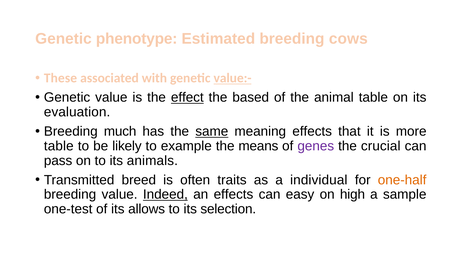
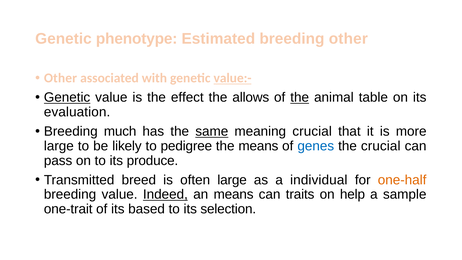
breeding cows: cows -> other
These at (60, 78): These -> Other
Genetic at (67, 97) underline: none -> present
effect underline: present -> none
based: based -> allows
the at (300, 97) underline: none -> present
meaning effects: effects -> crucial
table at (59, 146): table -> large
example: example -> pedigree
genes colour: purple -> blue
animals: animals -> produce
often traits: traits -> large
an effects: effects -> means
easy: easy -> traits
high: high -> help
one-test: one-test -> one-trait
allows: allows -> based
